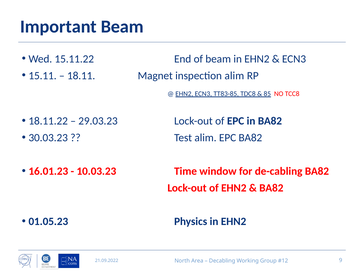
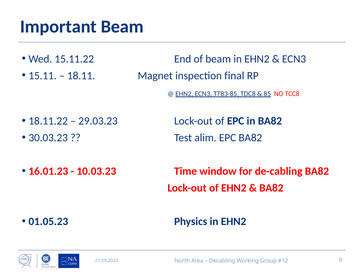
inspection alim: alim -> final
